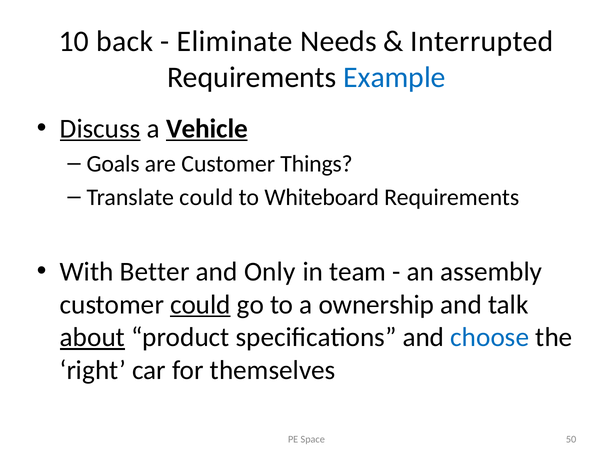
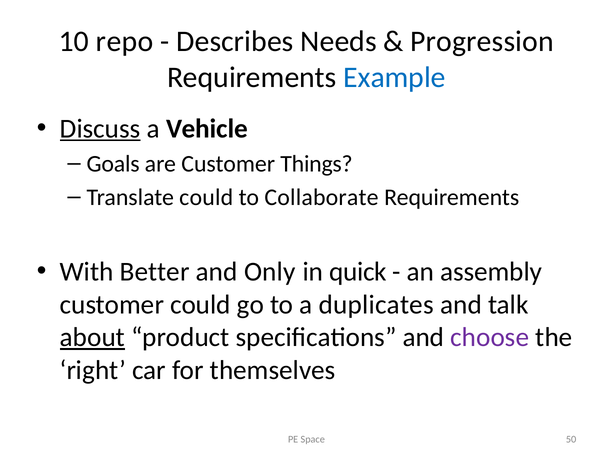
back: back -> repo
Eliminate: Eliminate -> Describes
Interrupted: Interrupted -> Progression
Vehicle underline: present -> none
Whiteboard: Whiteboard -> Collaborate
team: team -> quick
could at (200, 304) underline: present -> none
ownership: ownership -> duplicates
choose colour: blue -> purple
